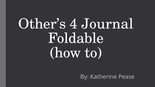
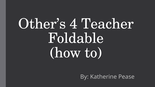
Journal: Journal -> Teacher
